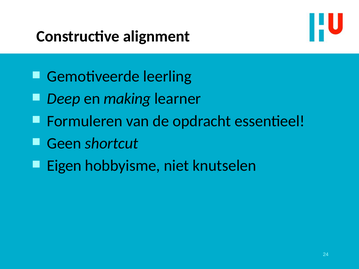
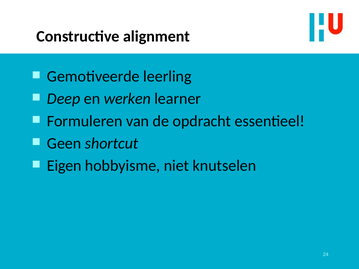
making: making -> werken
